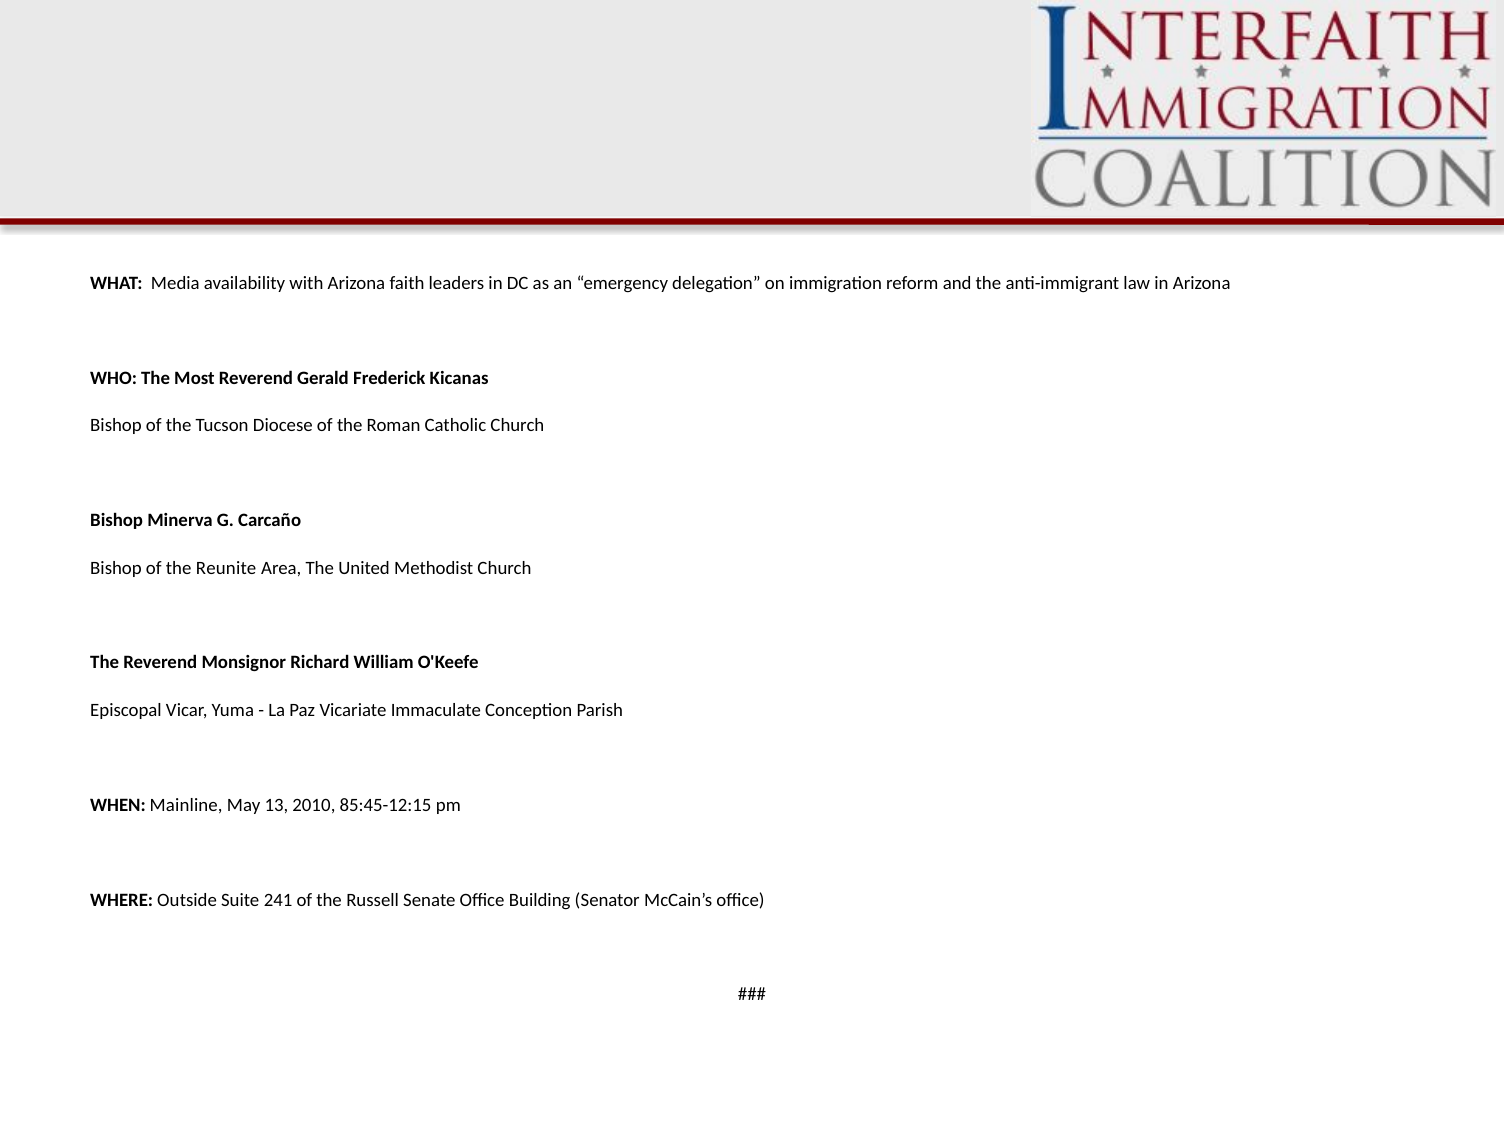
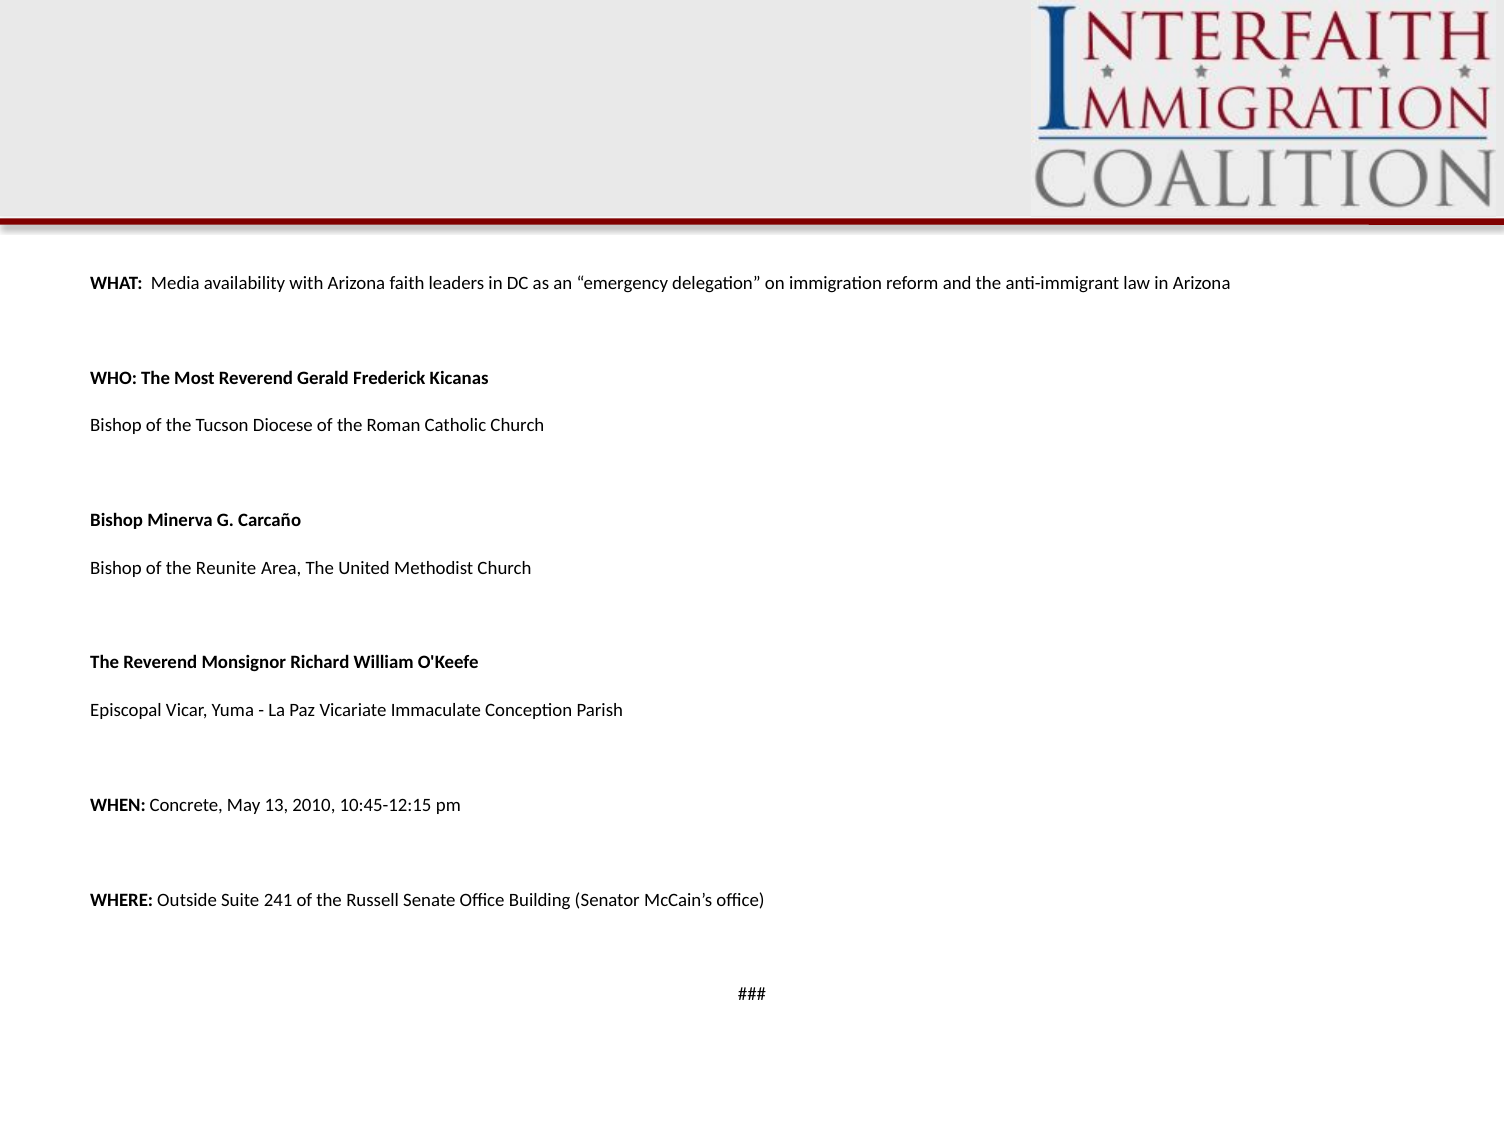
Mainline: Mainline -> Concrete
85:45-12:15: 85:45-12:15 -> 10:45-12:15
